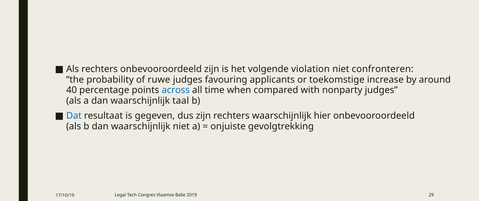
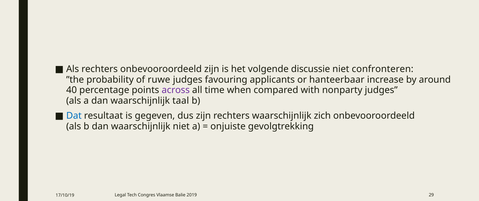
violation: violation -> discussie
toekomstige: toekomstige -> hanteerbaar
across colour: blue -> purple
hier: hier -> zich
